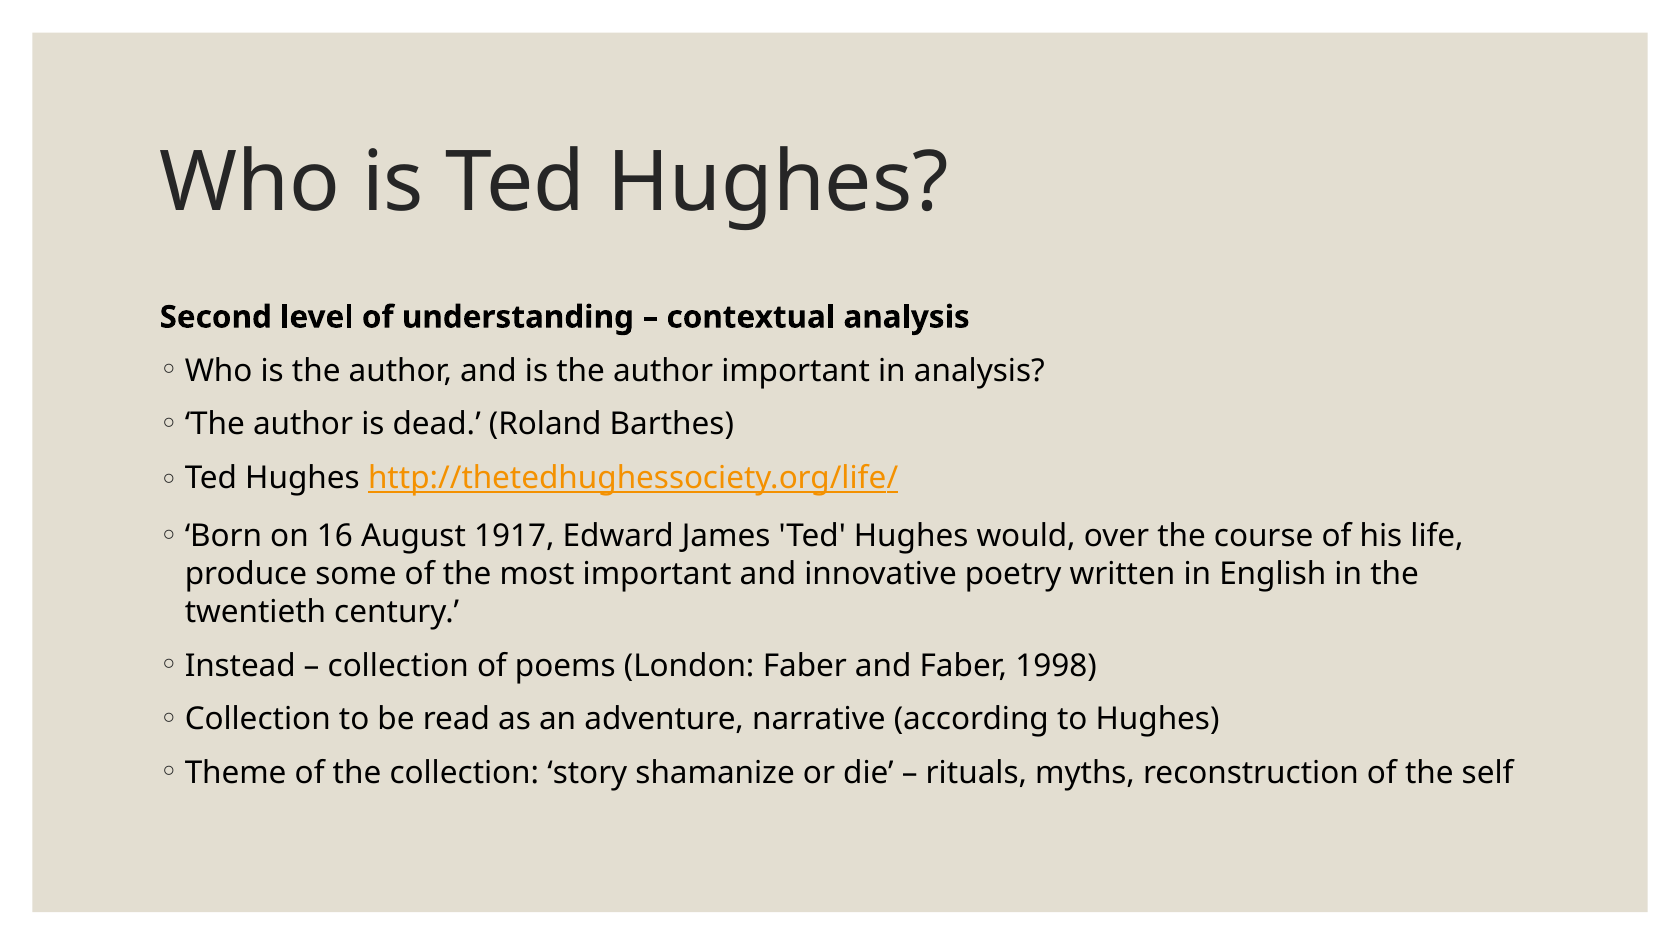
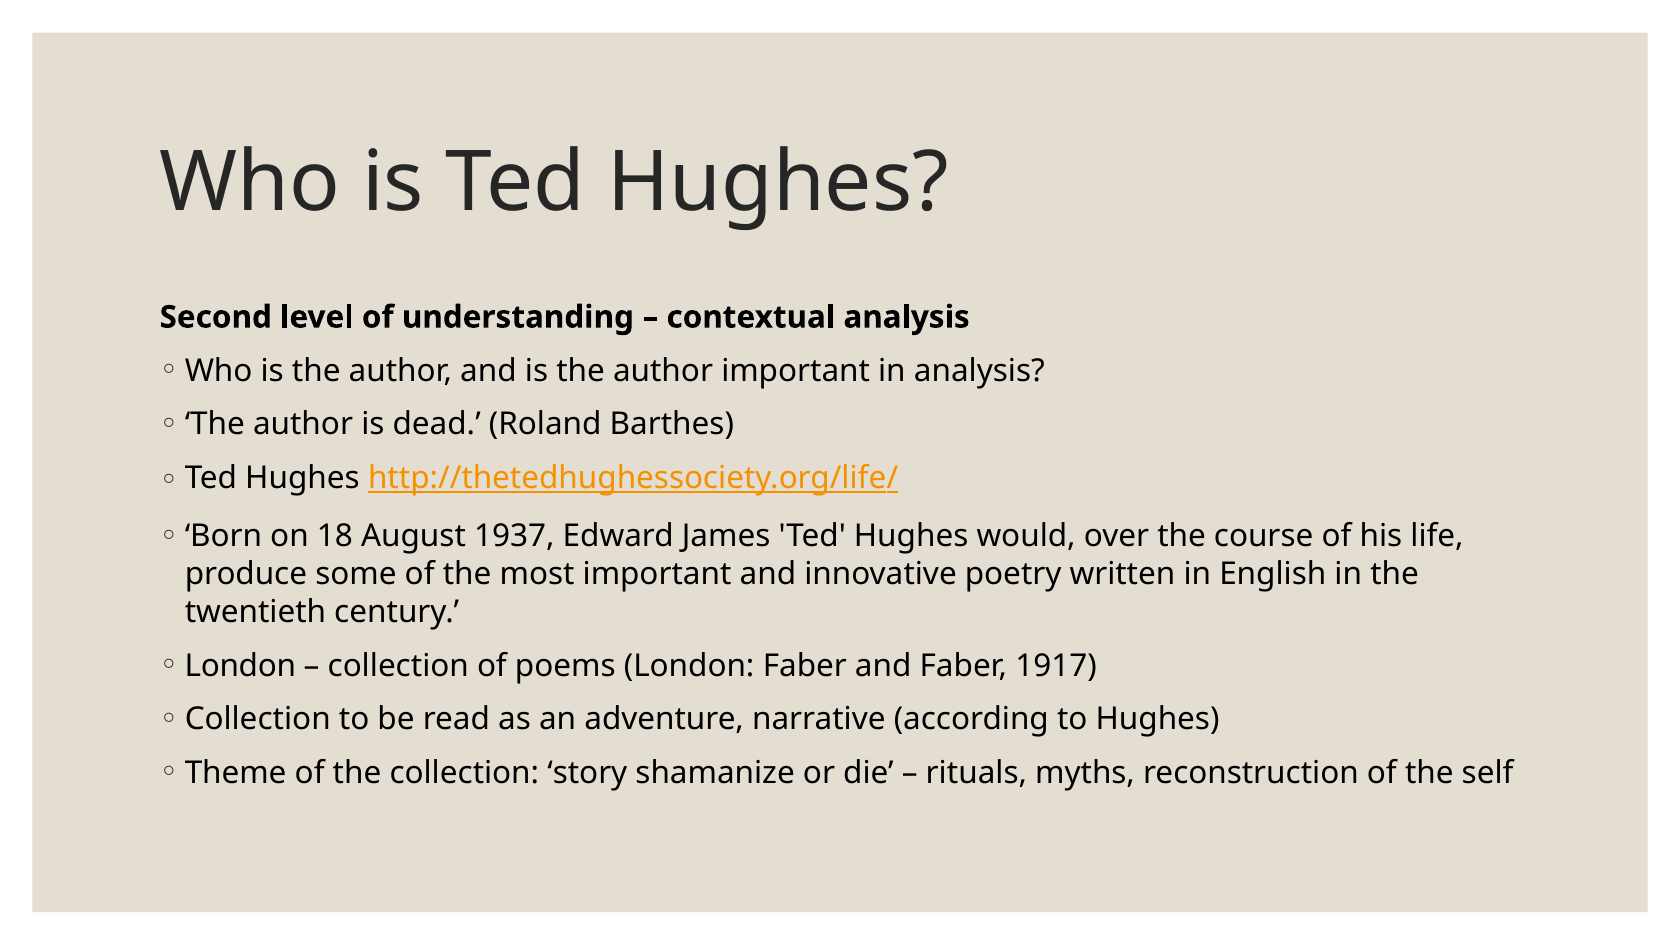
16: 16 -> 18
1917: 1917 -> 1937
Instead at (240, 666): Instead -> London
1998: 1998 -> 1917
